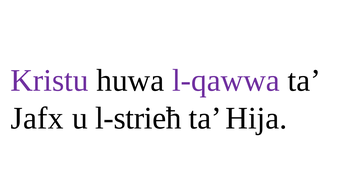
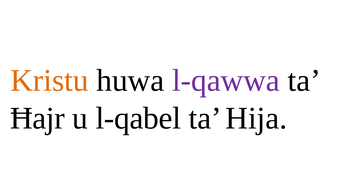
Kristu colour: purple -> orange
Jafx: Jafx -> Ħajr
l-strieħ: l-strieħ -> l-qabel
